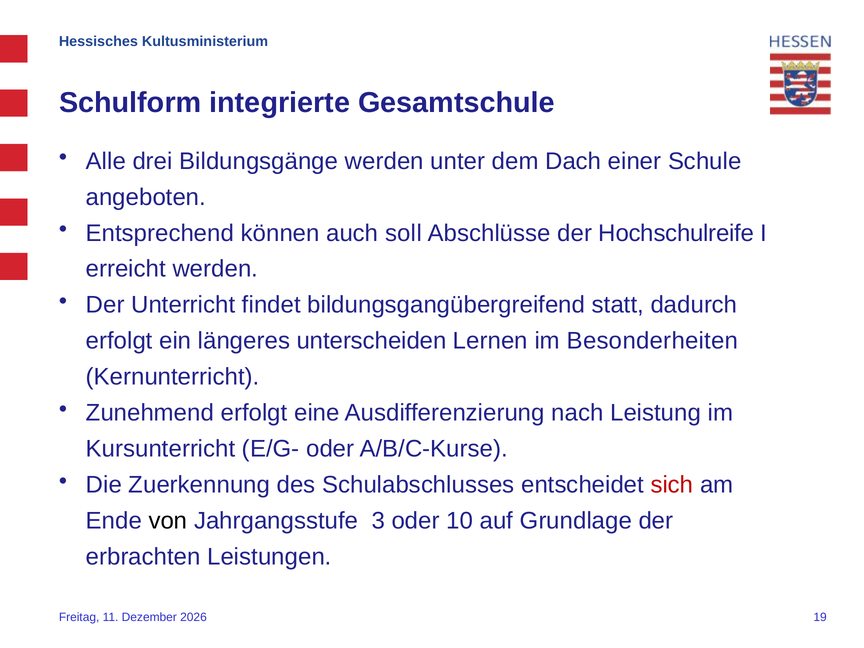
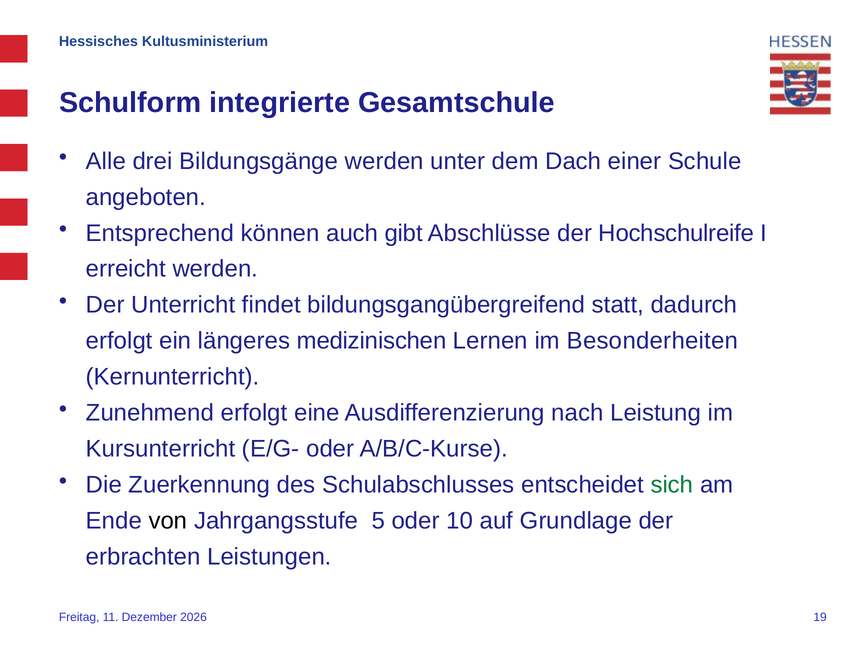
soll: soll -> gibt
unterscheiden: unterscheiden -> medizinischen
sich colour: red -> green
3: 3 -> 5
